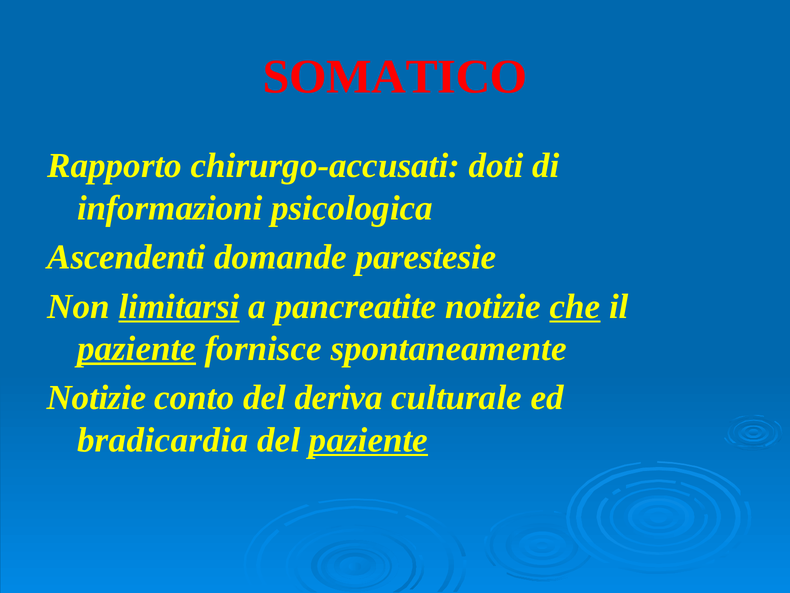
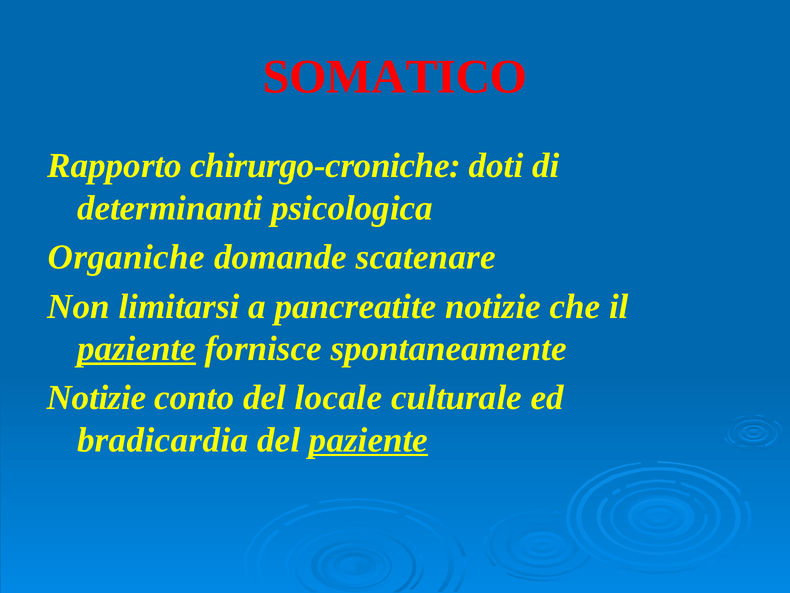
chirurgo-accusati: chirurgo-accusati -> chirurgo-croniche
informazioni: informazioni -> determinanti
Ascendenti: Ascendenti -> Organiche
parestesie: parestesie -> scatenare
limitarsi underline: present -> none
che underline: present -> none
deriva: deriva -> locale
